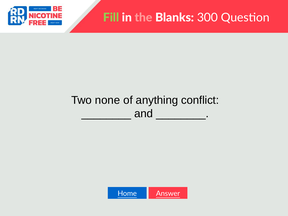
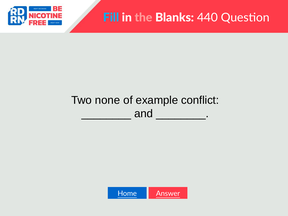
Fill colour: light green -> light blue
300: 300 -> 440
anything: anything -> example
